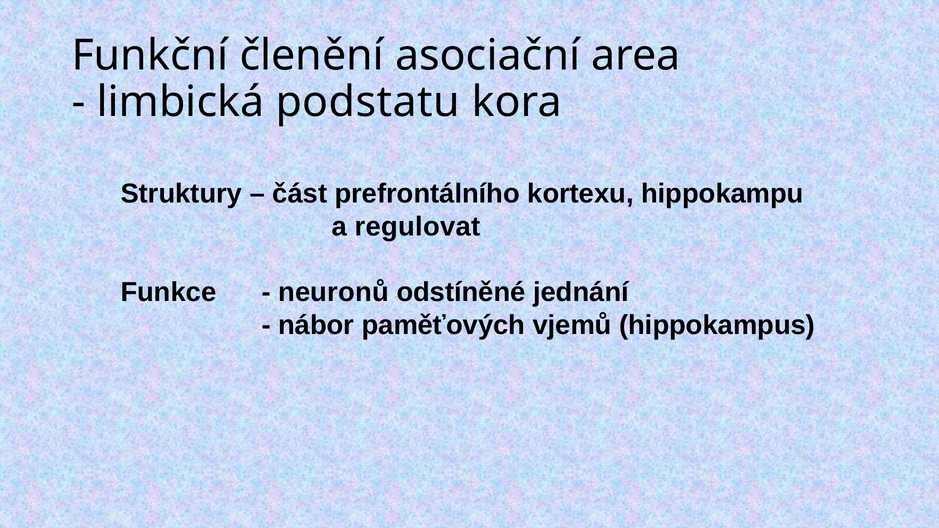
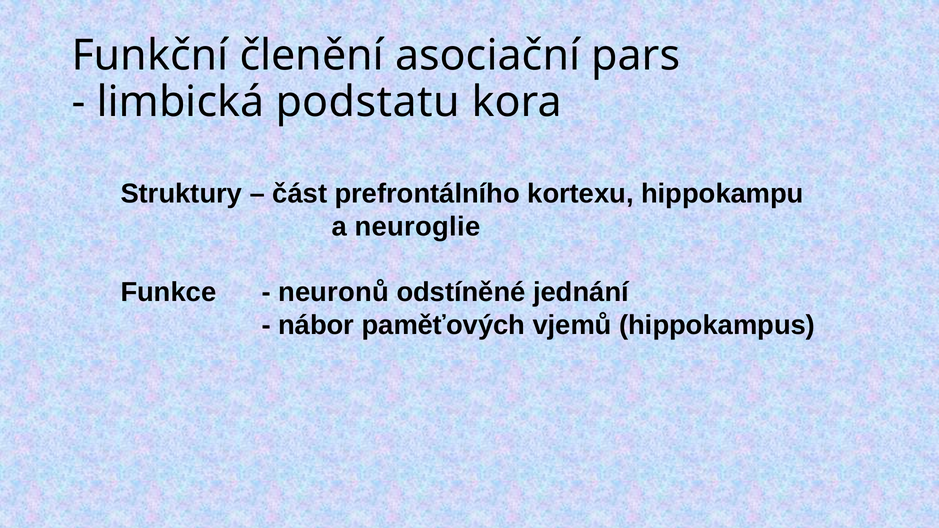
area: area -> pars
regulovat: regulovat -> neuroglie
